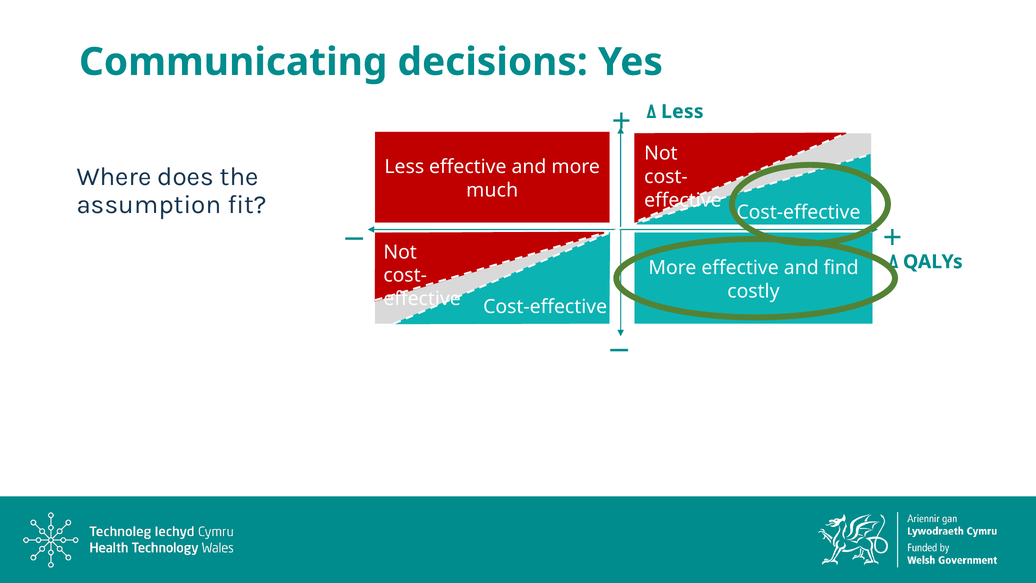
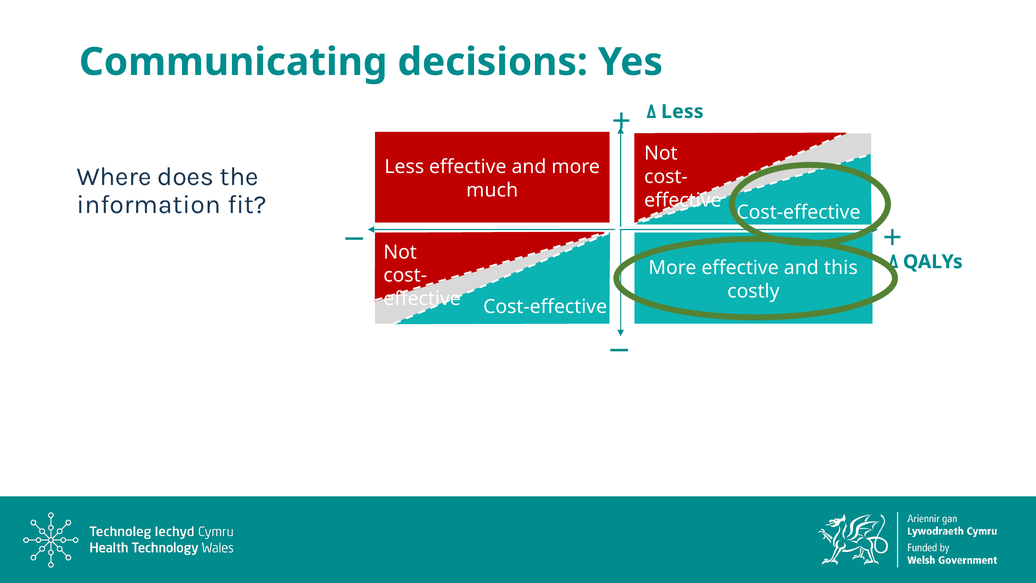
assumption: assumption -> information
find: find -> this
